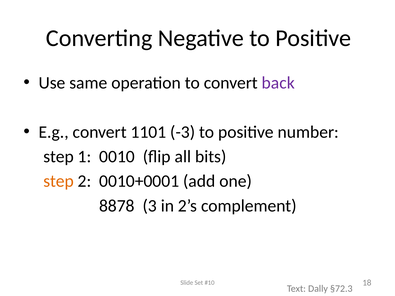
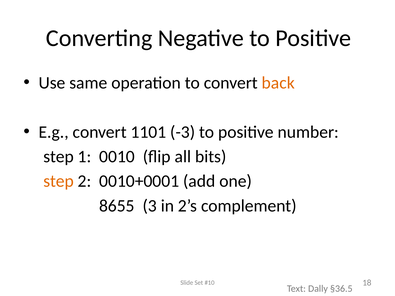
back colour: purple -> orange
8878: 8878 -> 8655
§72.3: §72.3 -> §36.5
